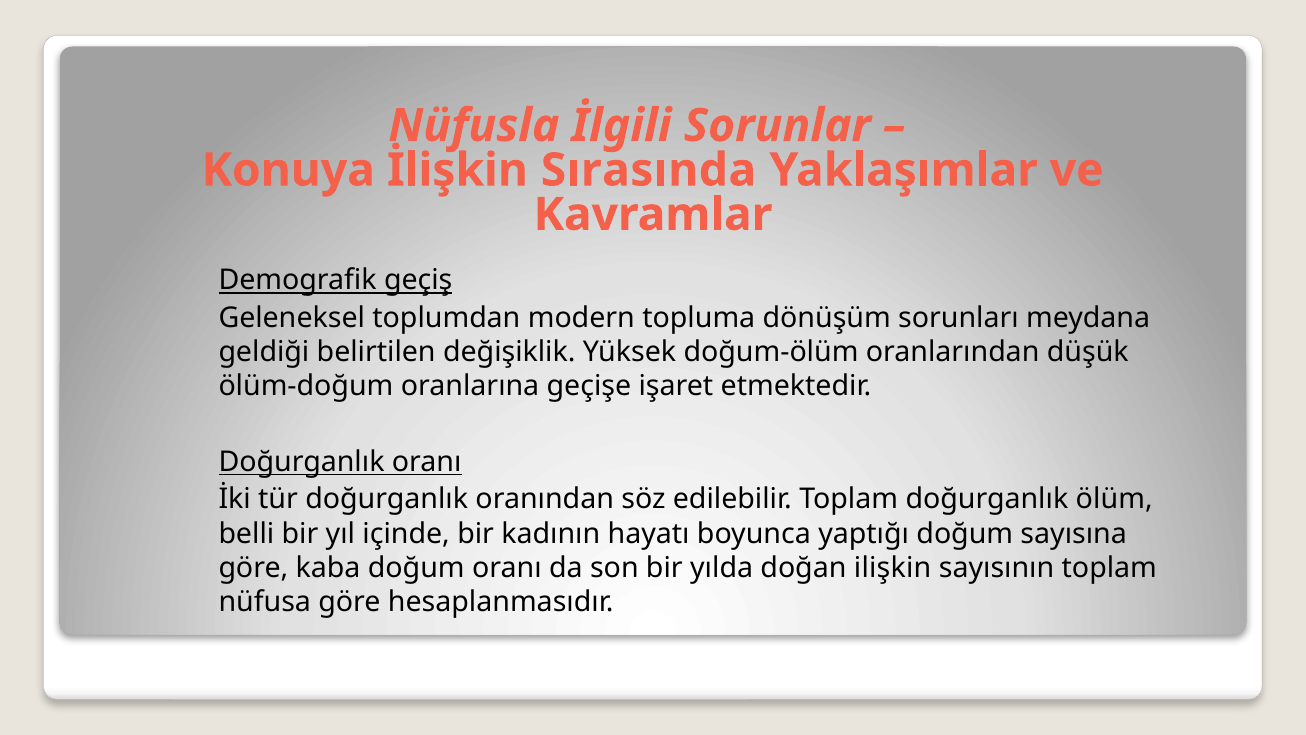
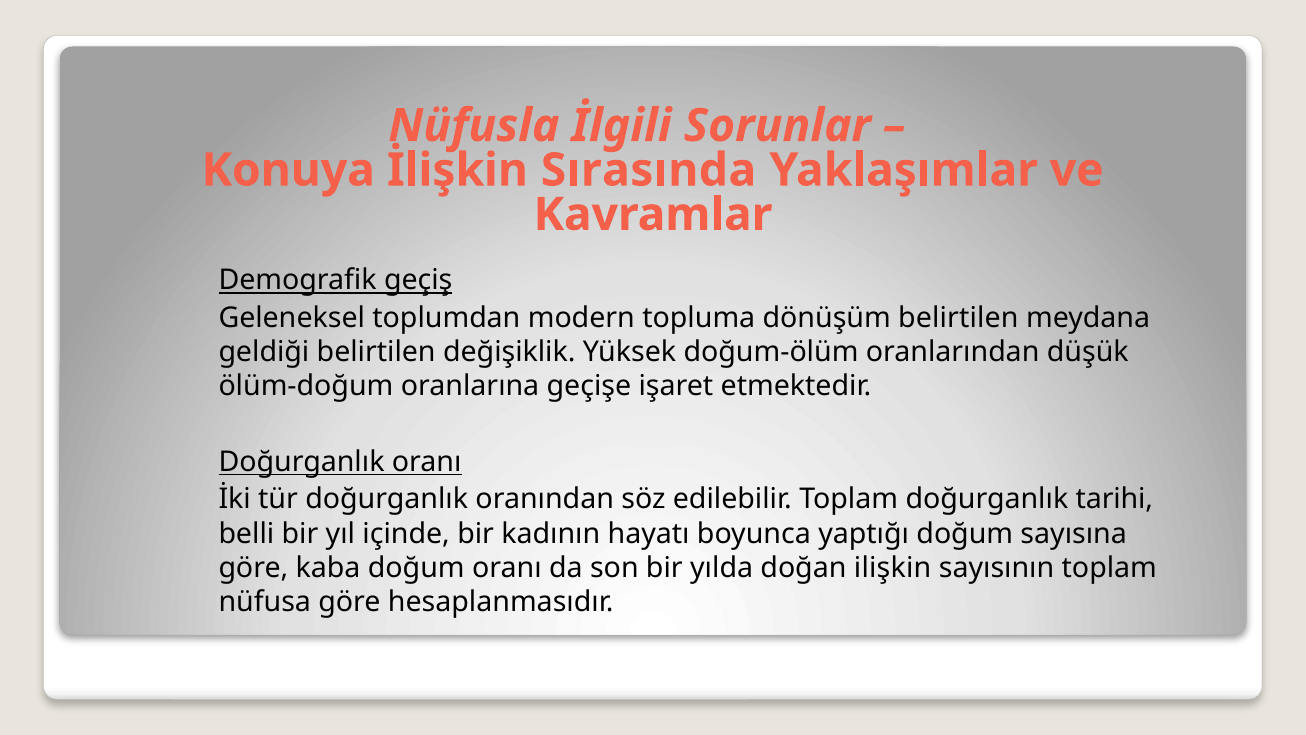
dönüşüm sorunları: sorunları -> belirtilen
ölüm: ölüm -> tarihi
